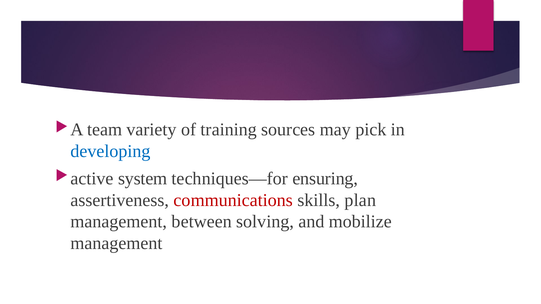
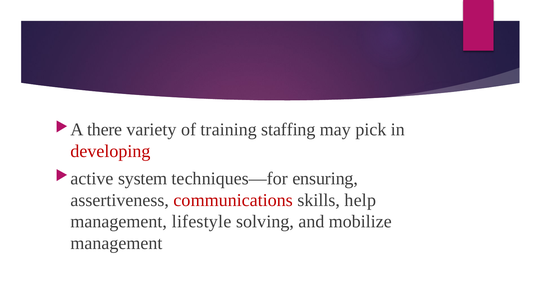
team: team -> there
sources: sources -> staffing
developing colour: blue -> red
plan: plan -> help
between: between -> lifestyle
